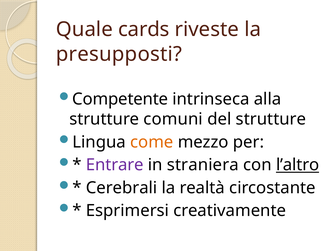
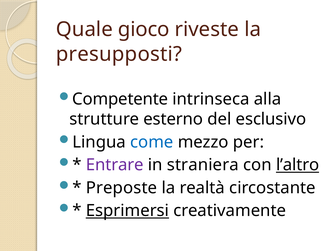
cards: cards -> gioco
comuni: comuni -> esterno
del strutture: strutture -> esclusivo
come colour: orange -> blue
Cerebrali: Cerebrali -> Preposte
Esprimersi underline: none -> present
